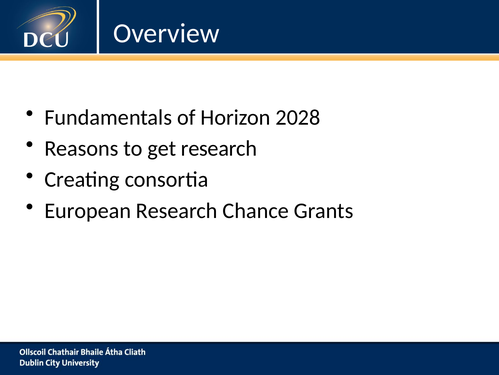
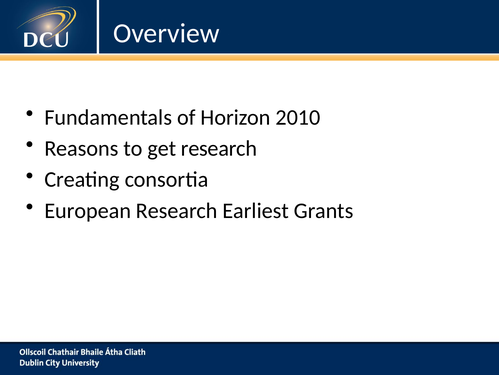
2028: 2028 -> 2010
Chance: Chance -> Earliest
